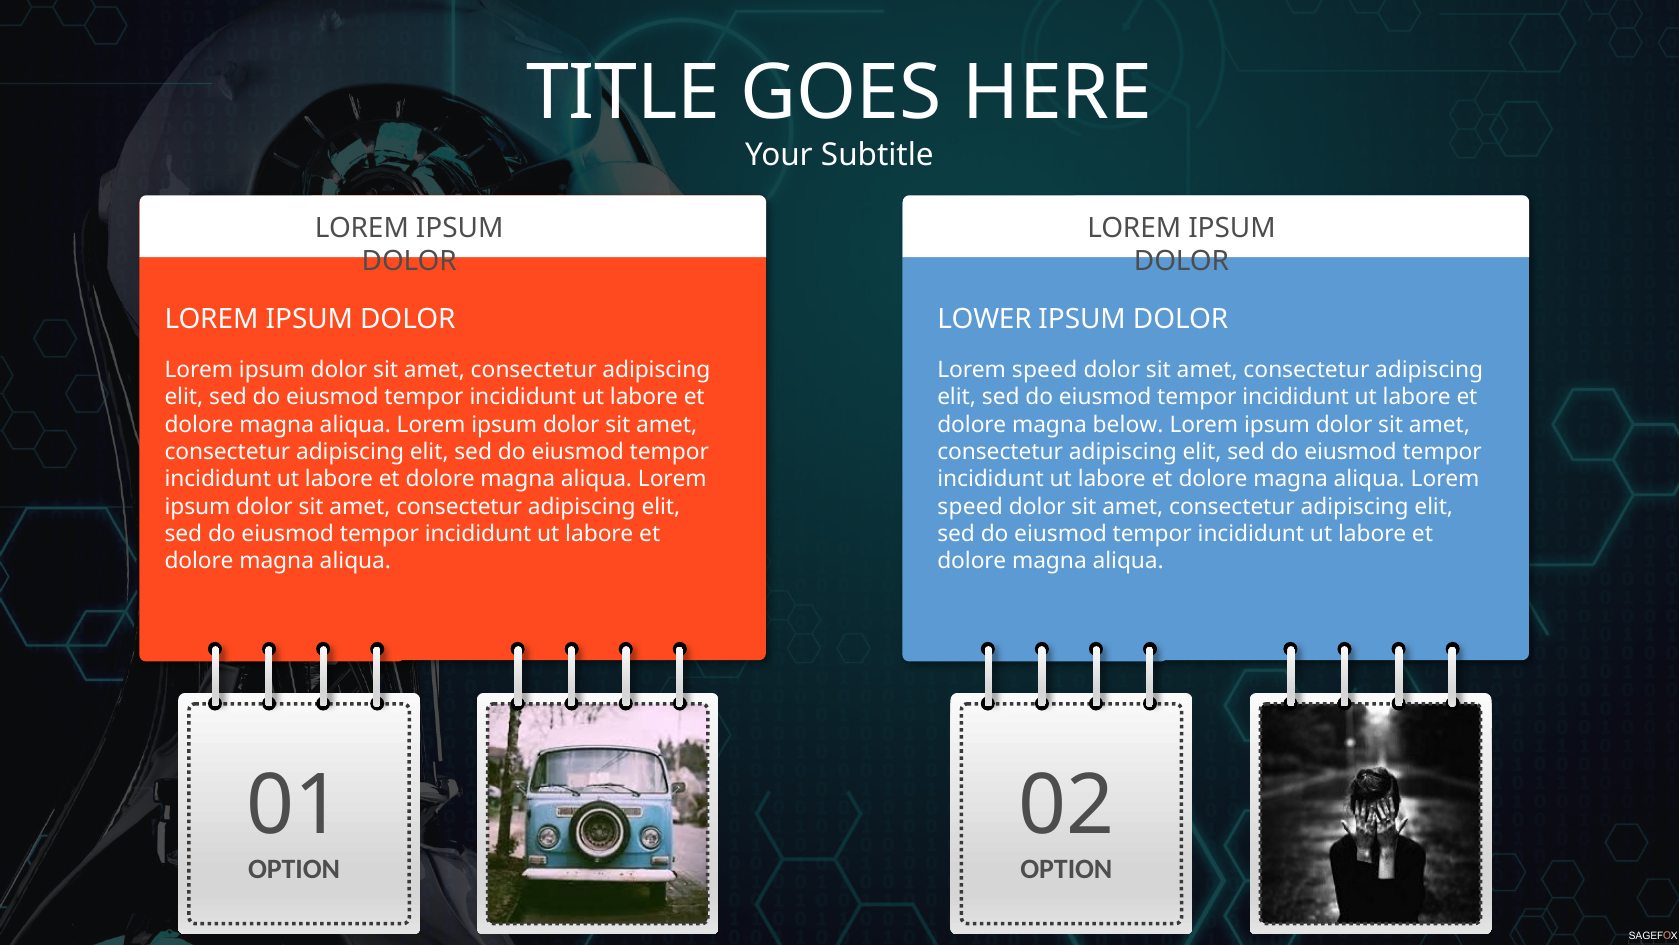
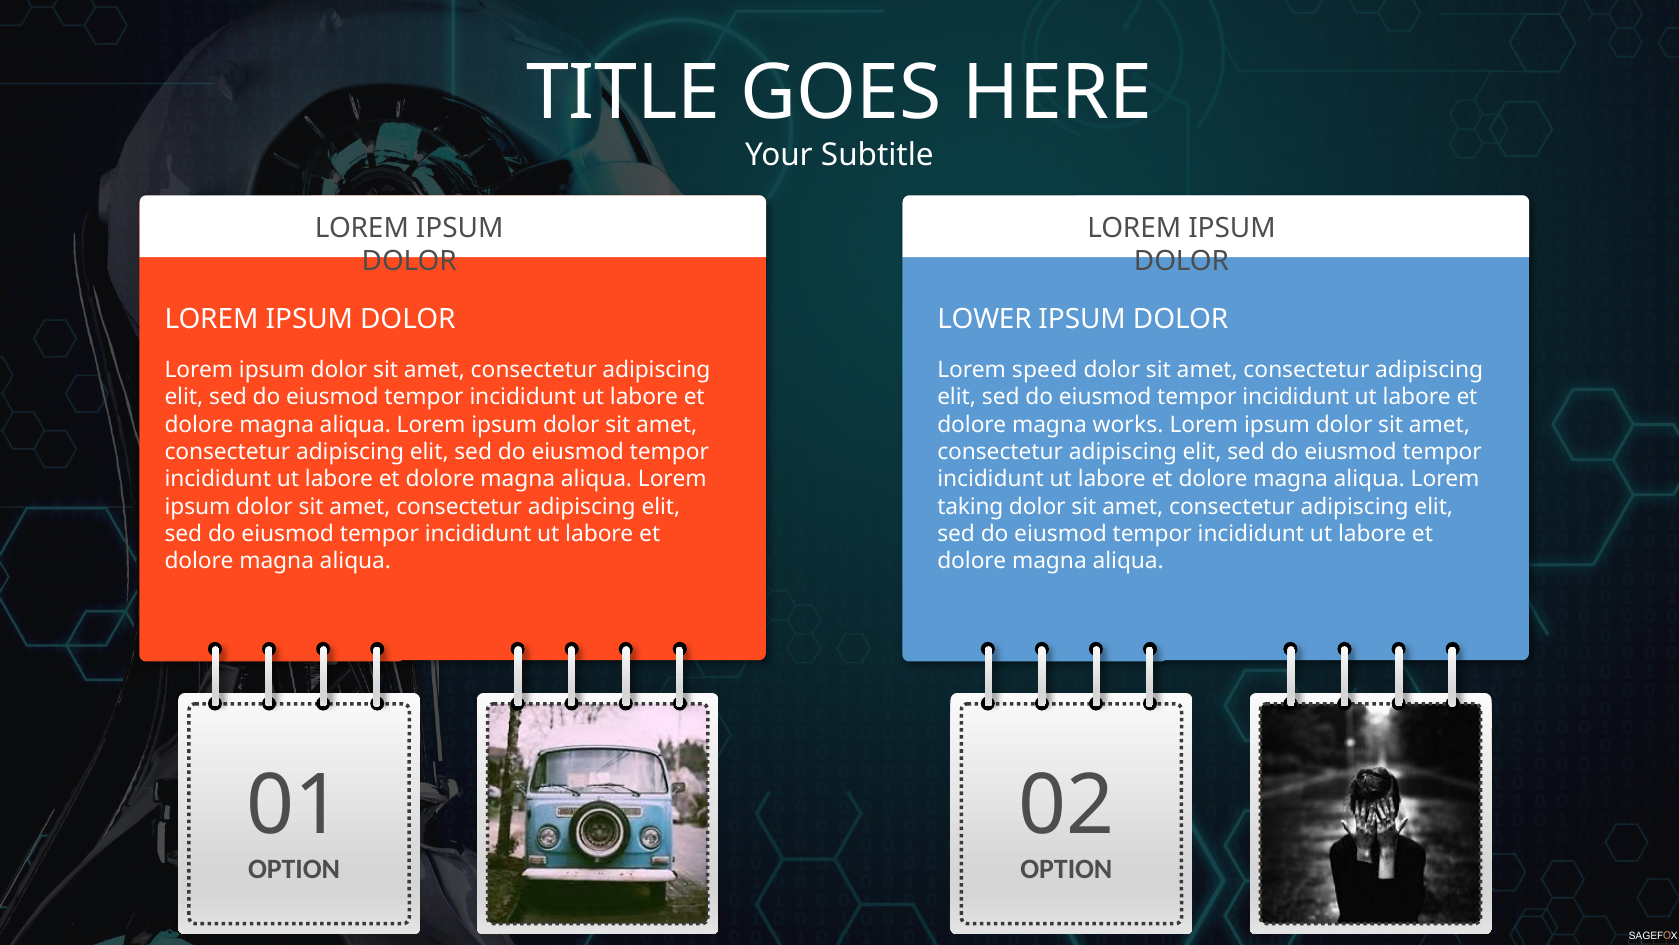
below: below -> works
speed at (970, 506): speed -> taking
